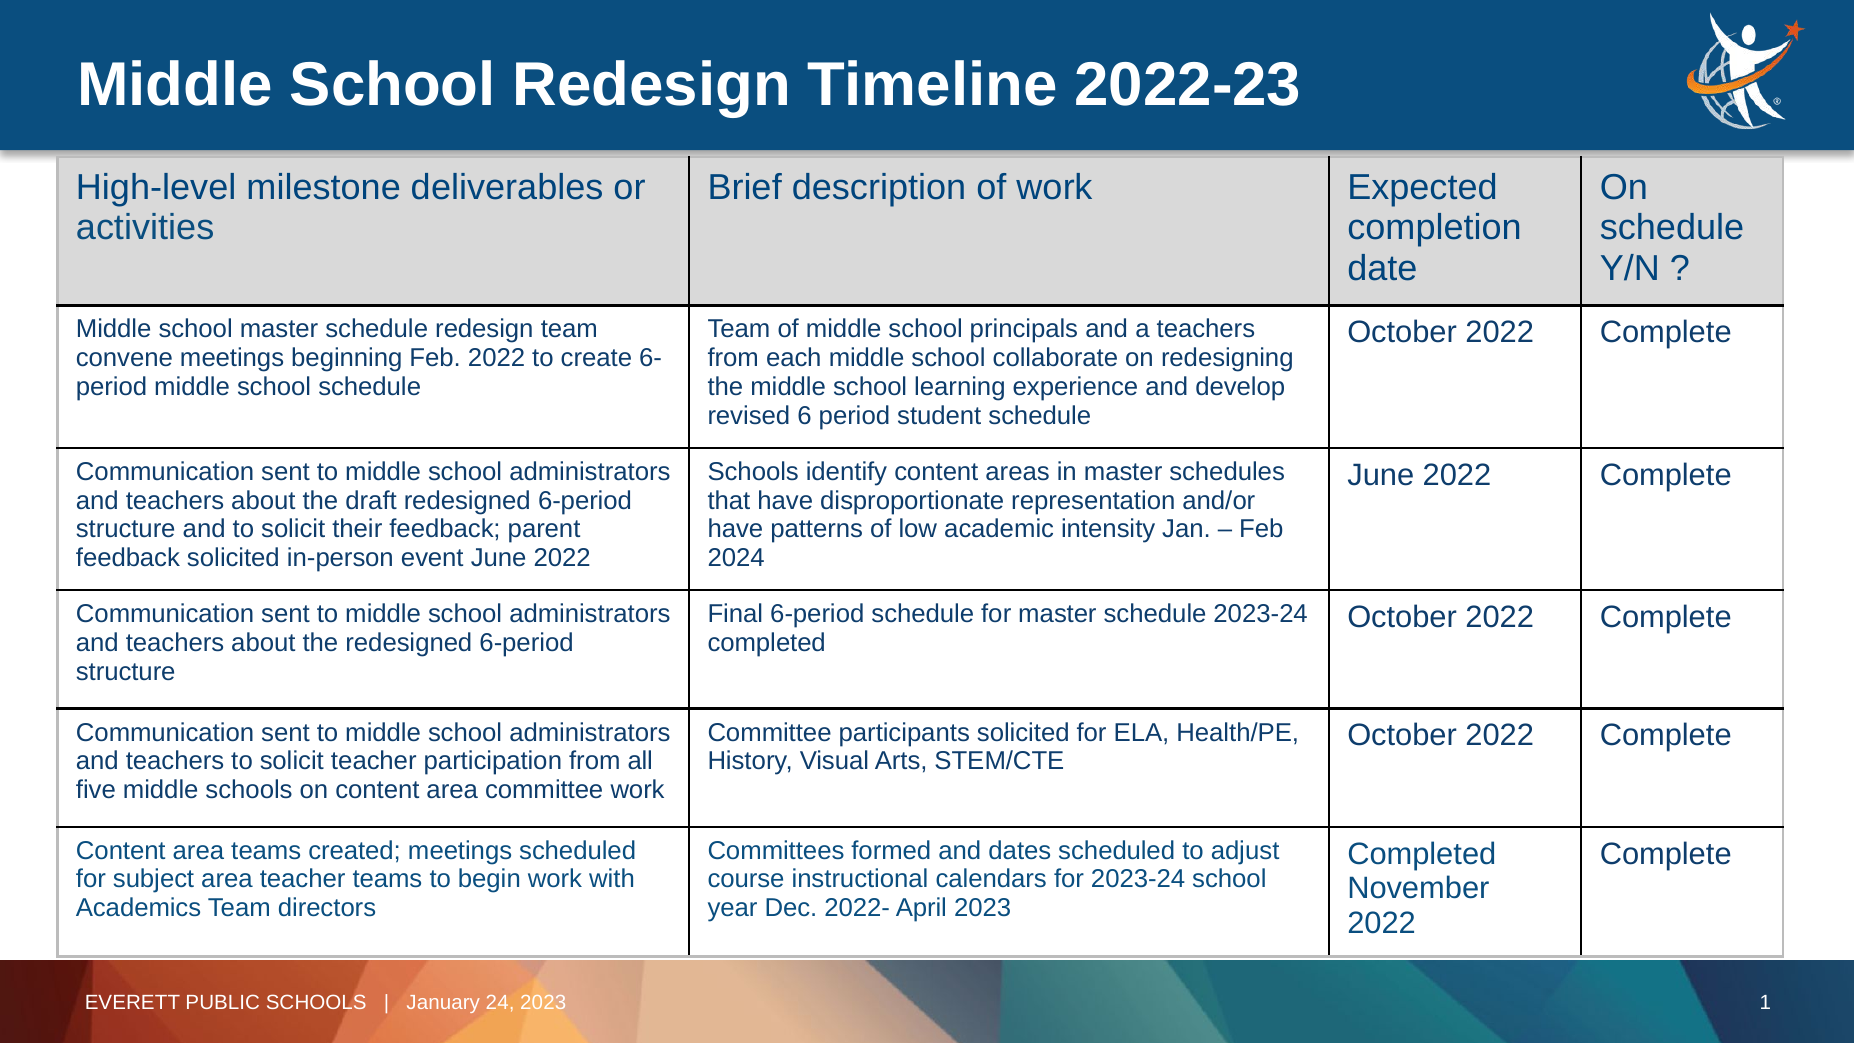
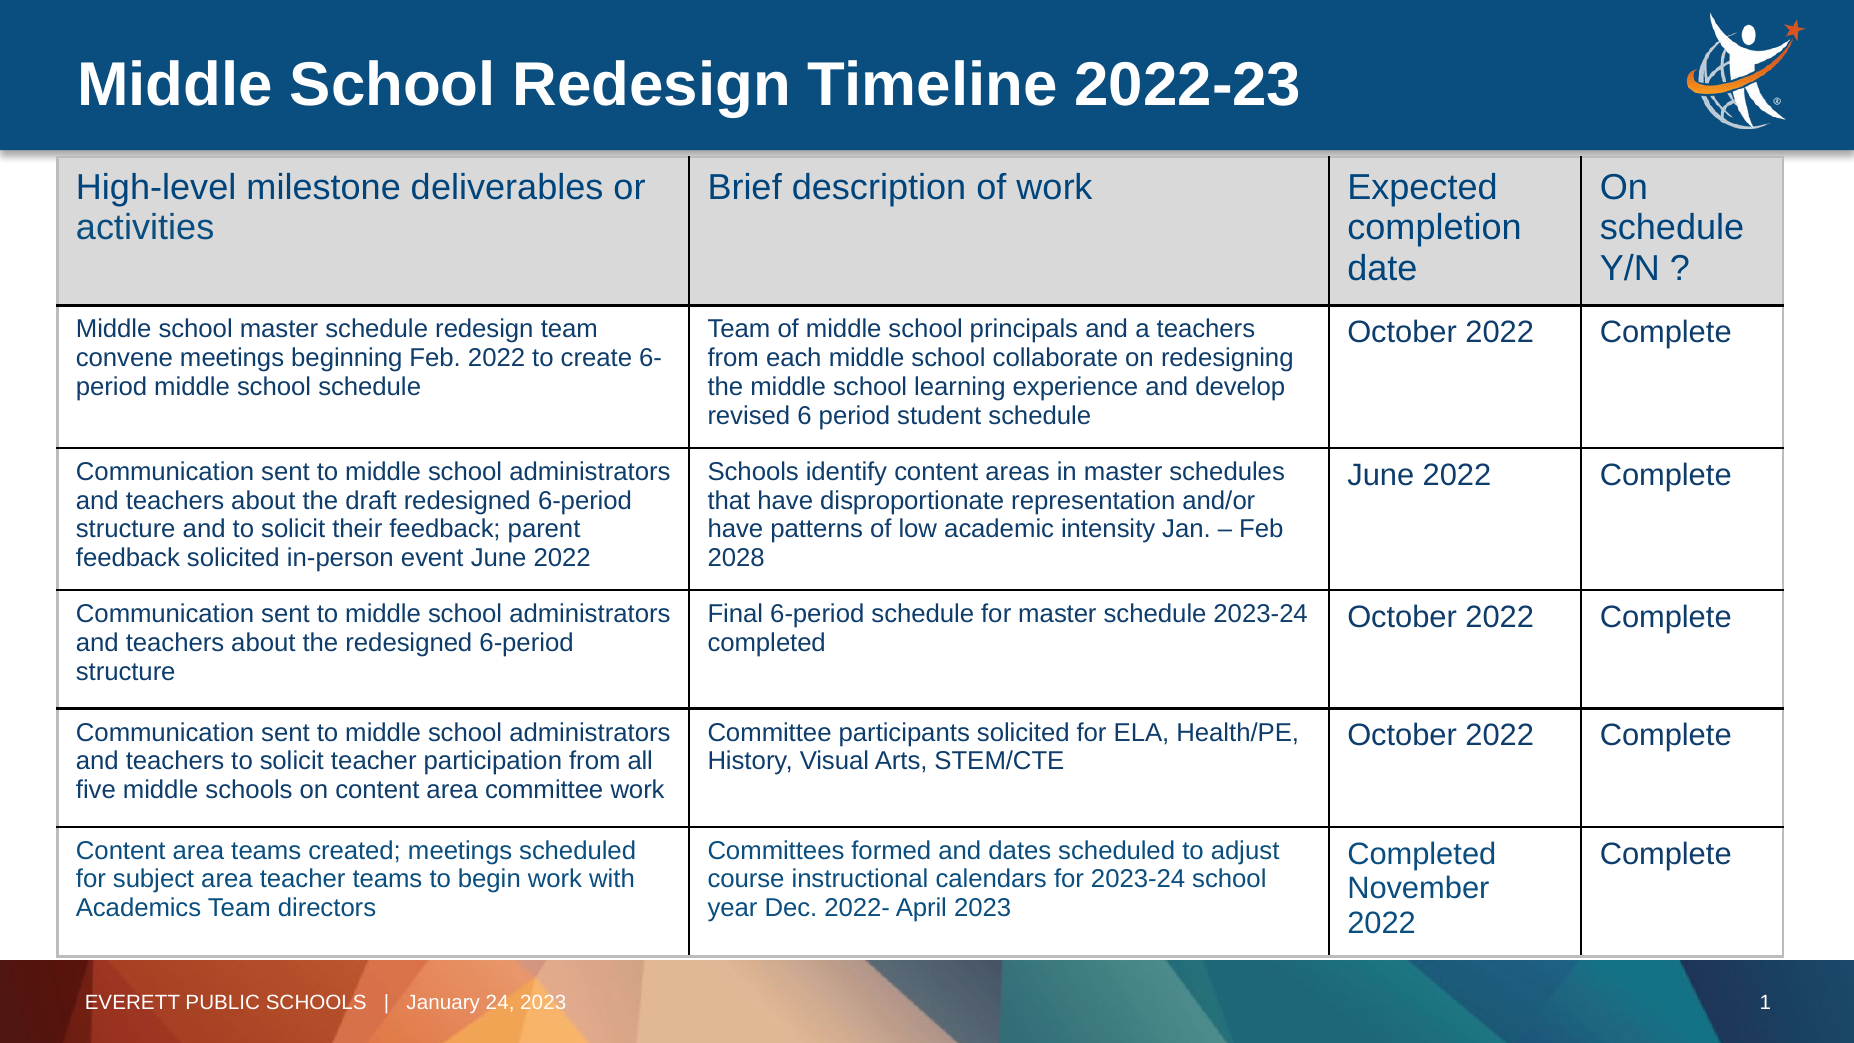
2024: 2024 -> 2028
